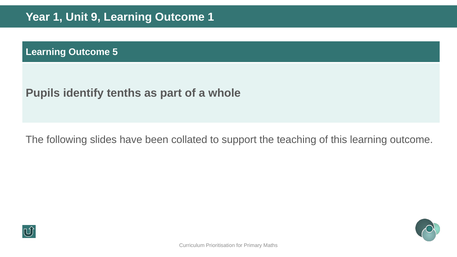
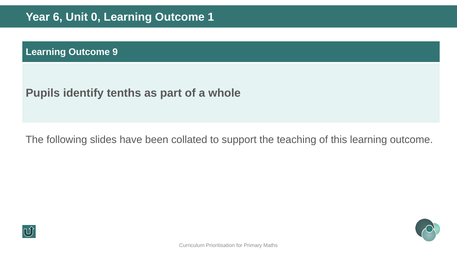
Year 1: 1 -> 6
9: 9 -> 0
5: 5 -> 9
